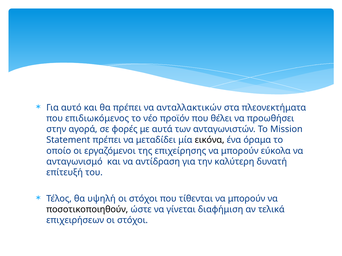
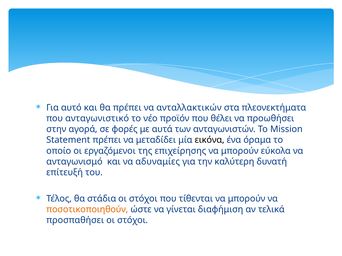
επιδιωκόμενος: επιδιωκόμενος -> ανταγωνιστικό
αντίδραση: αντίδραση -> αδυναμίες
υψηλή: υψηλή -> στάδια
ποσοτικοποιηθούν colour: black -> orange
επιχειρήσεων: επιχειρήσεων -> προσπαθήσει
